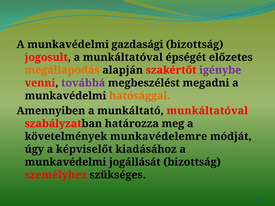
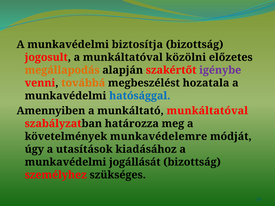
gazdasági: gazdasági -> biztosítja
épségét: épségét -> közölni
továbbá colour: purple -> orange
megadni: megadni -> hozatala
hatósággal colour: orange -> blue
képviselőt: képviselőt -> utasítások
